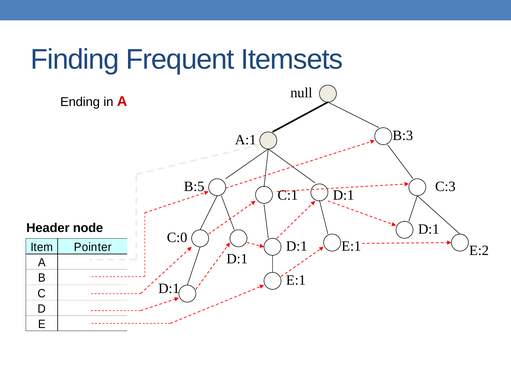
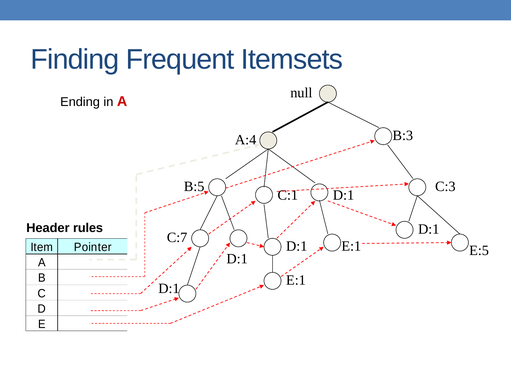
A:1: A:1 -> A:4
node: node -> rules
C:0: C:0 -> C:7
E:2: E:2 -> E:5
